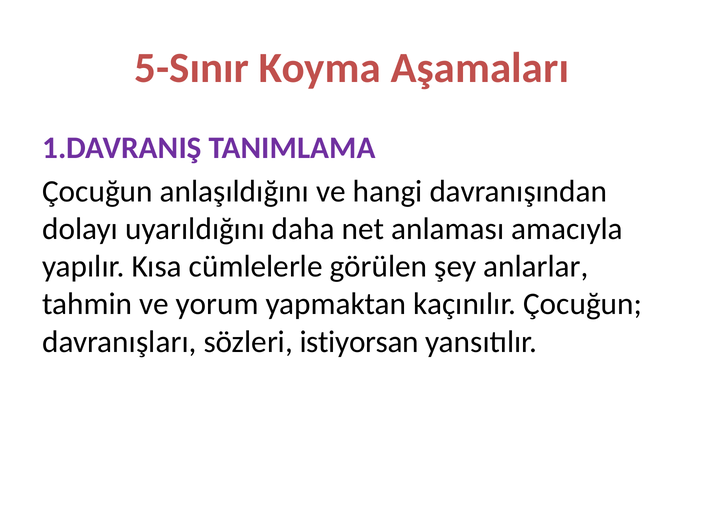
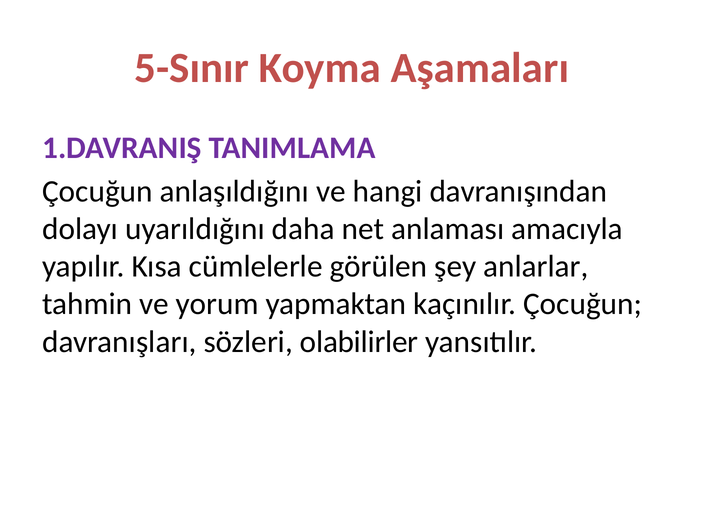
istiyorsan: istiyorsan -> olabilirler
